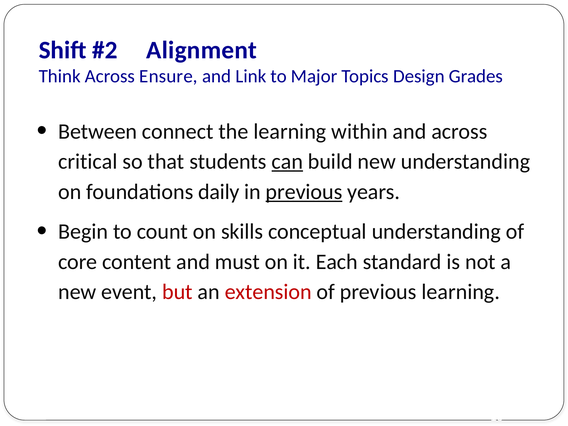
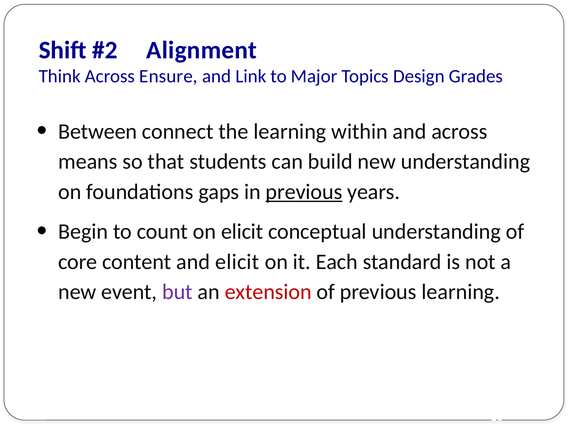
critical: critical -> means
can underline: present -> none
daily: daily -> gaps
on skills: skills -> elicit
and must: must -> elicit
but colour: red -> purple
